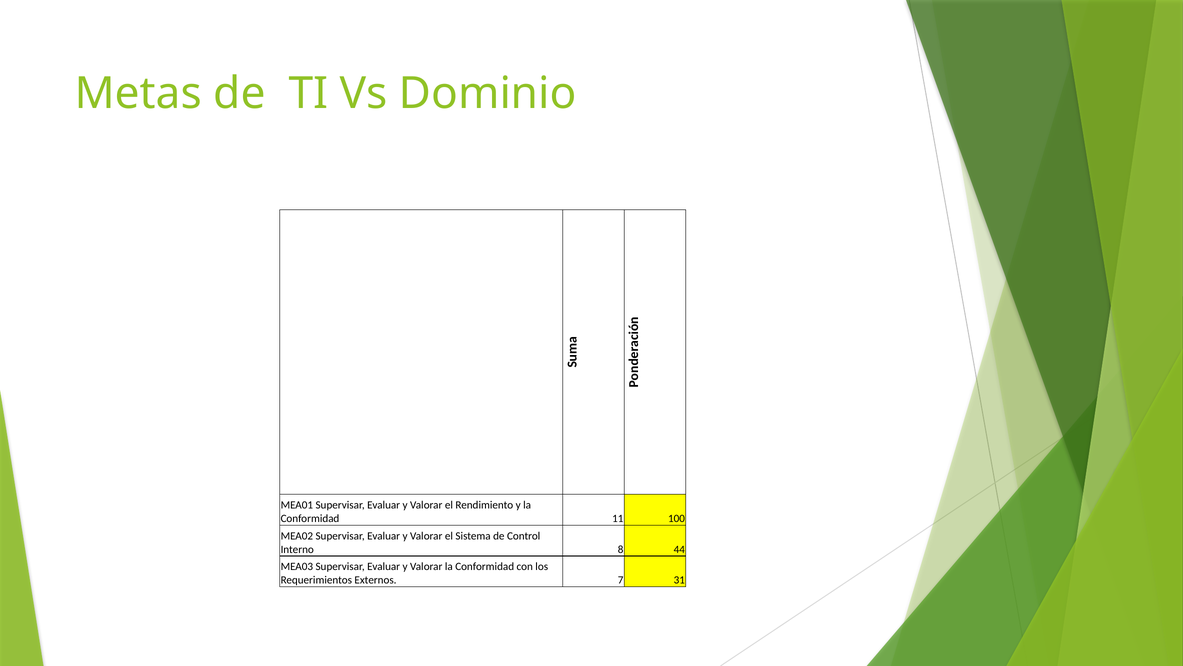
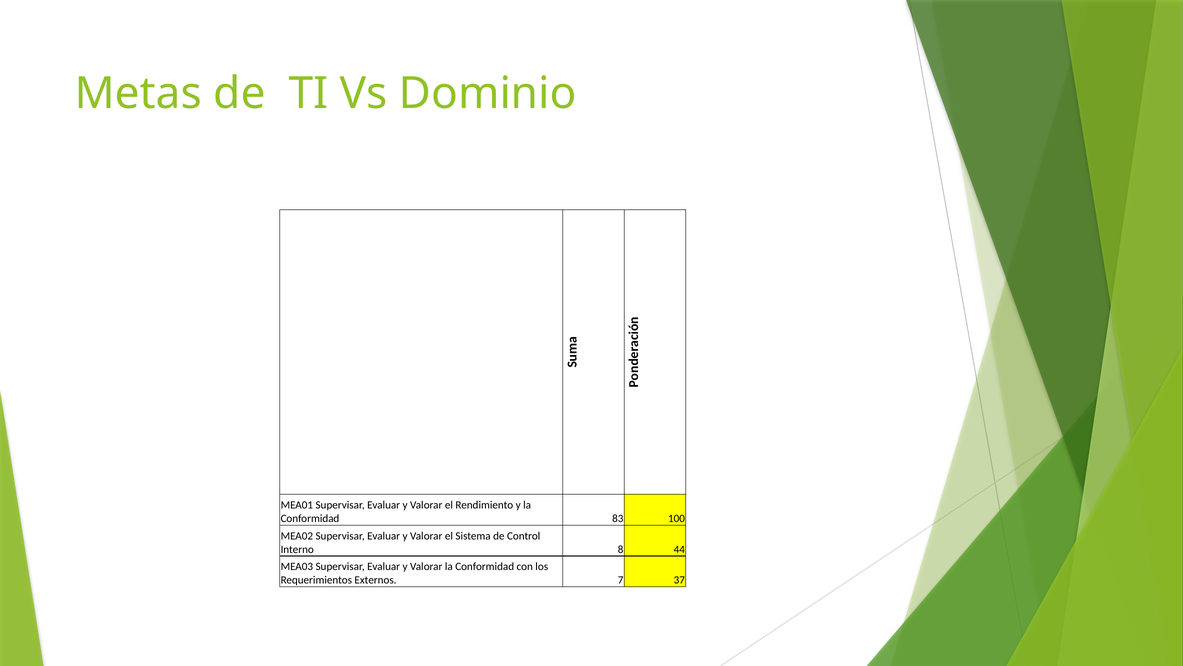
11: 11 -> 83
31: 31 -> 37
